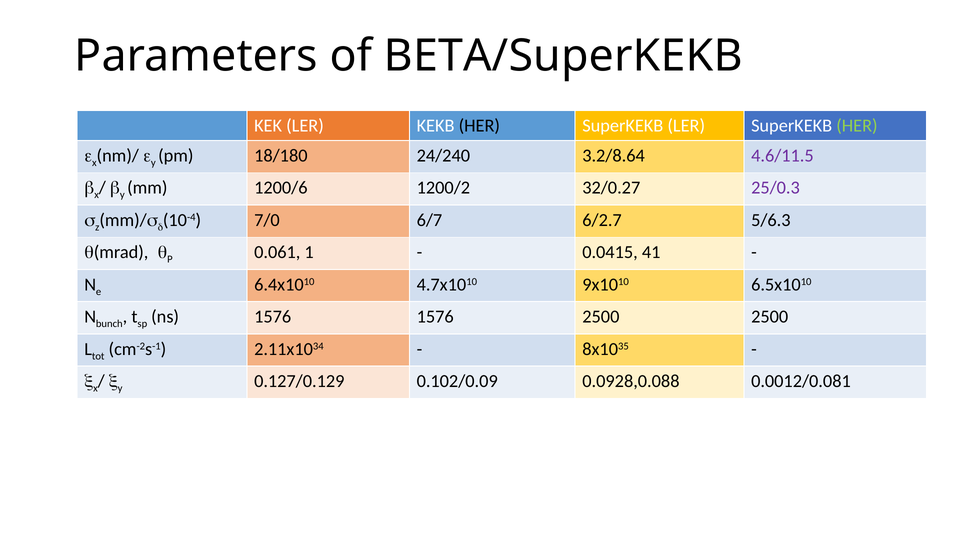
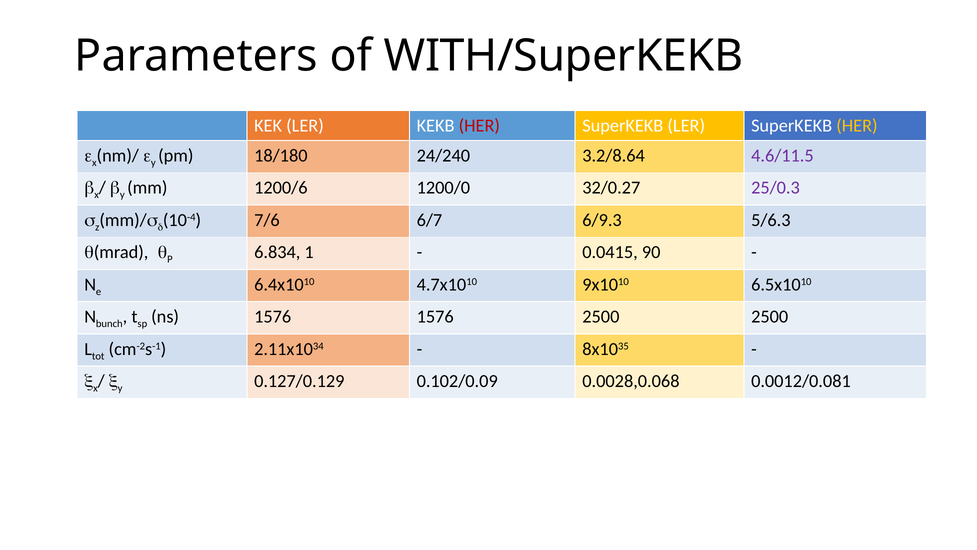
BETA/SuperKEKB: BETA/SuperKEKB -> WITH/SuperKEKB
HER at (479, 126) colour: black -> red
HER at (857, 126) colour: light green -> yellow
1200/2: 1200/2 -> 1200/0
7/0: 7/0 -> 7/6
6/2.7: 6/2.7 -> 6/9.3
0.061: 0.061 -> 6.834
41: 41 -> 90
0.0928,0.088: 0.0928,0.088 -> 0.0028,0.068
